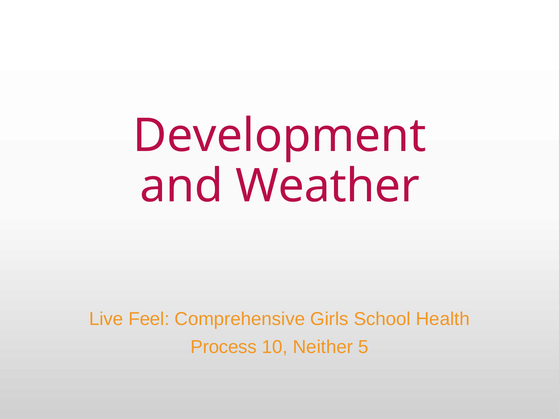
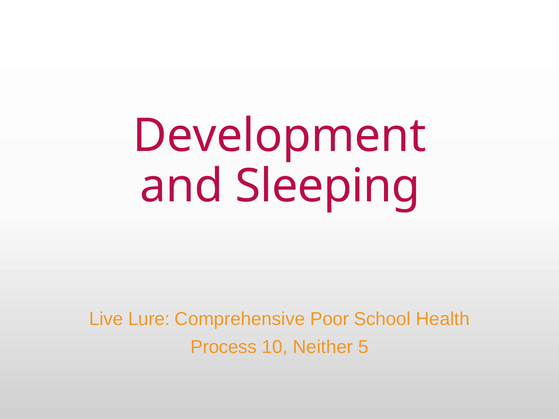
Weather: Weather -> Sleeping
Feel: Feel -> Lure
Girls: Girls -> Poor
